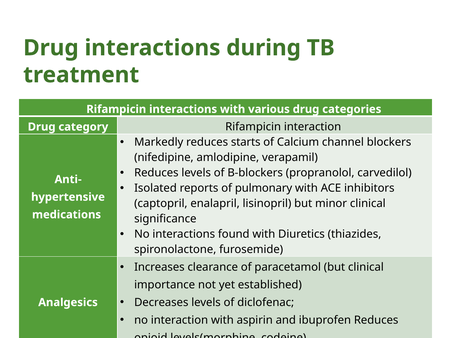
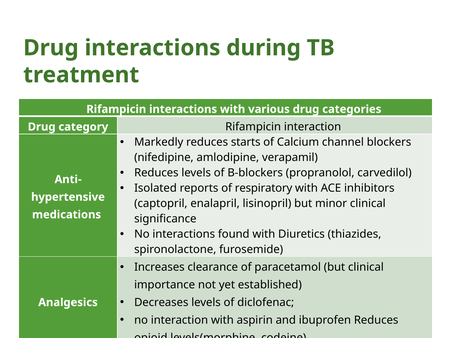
pulmonary: pulmonary -> respiratory
